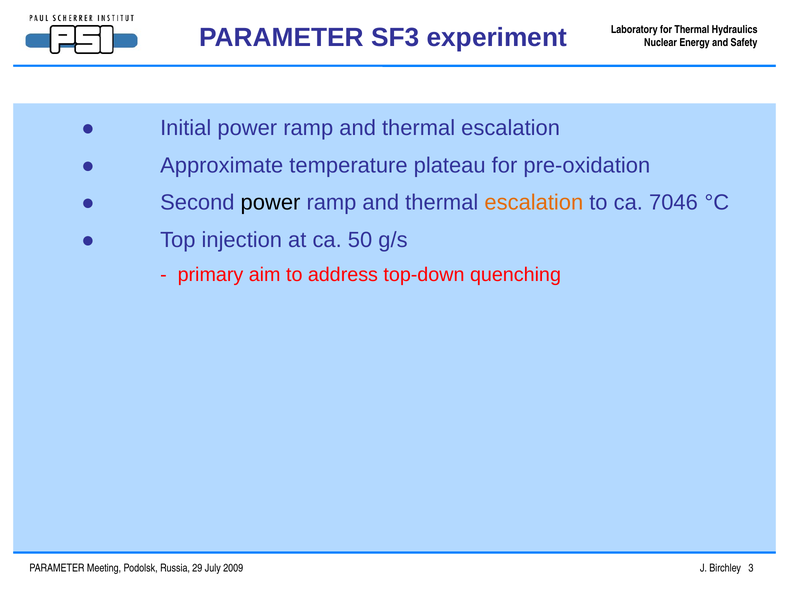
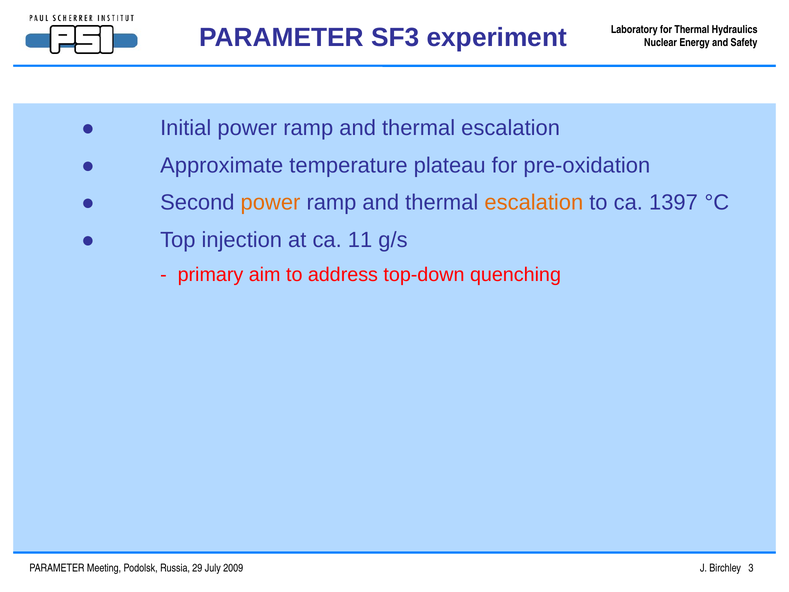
power at (270, 203) colour: black -> orange
7046: 7046 -> 1397
50: 50 -> 11
